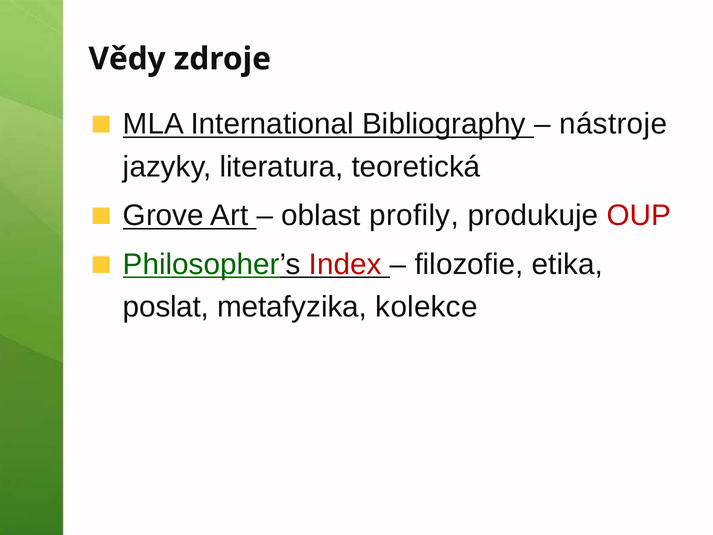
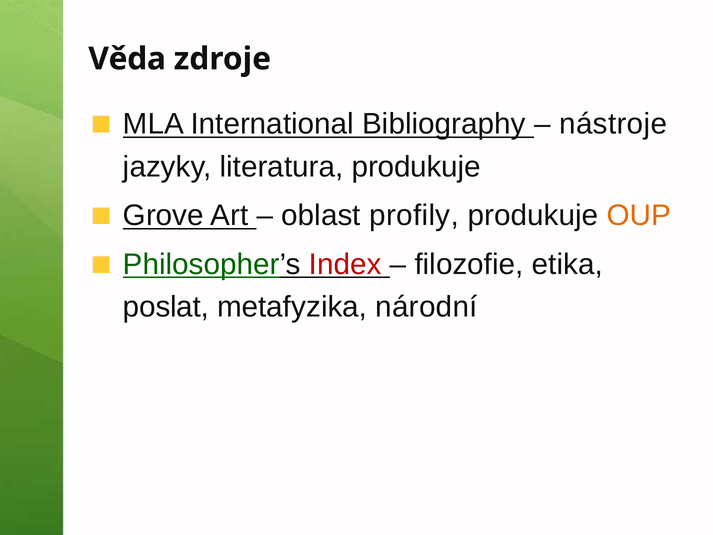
Vědy: Vědy -> Věda
literatura teoretická: teoretická -> produkuje
OUP colour: red -> orange
kolekce: kolekce -> národní
